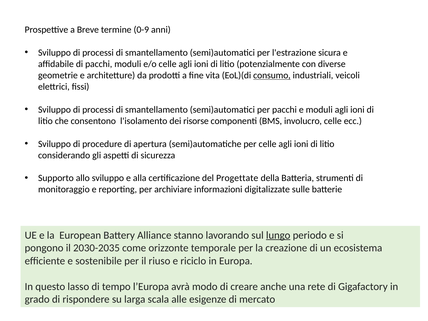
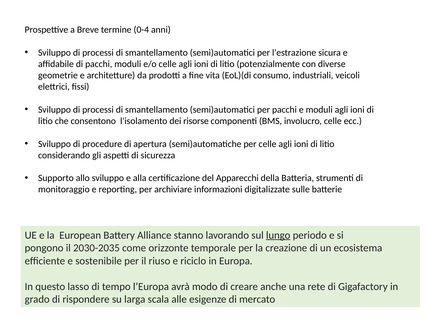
0-9: 0-9 -> 0-4
consumo underline: present -> none
Progettate: Progettate -> Apparecchi
